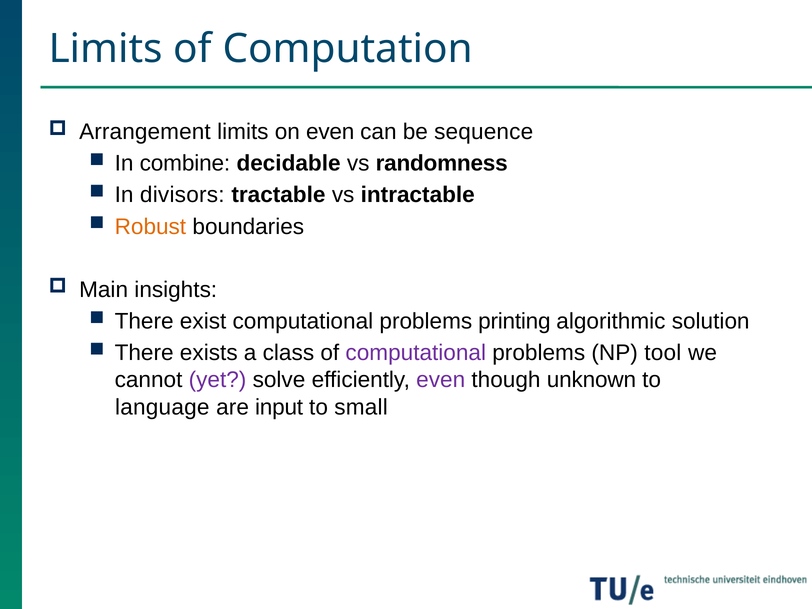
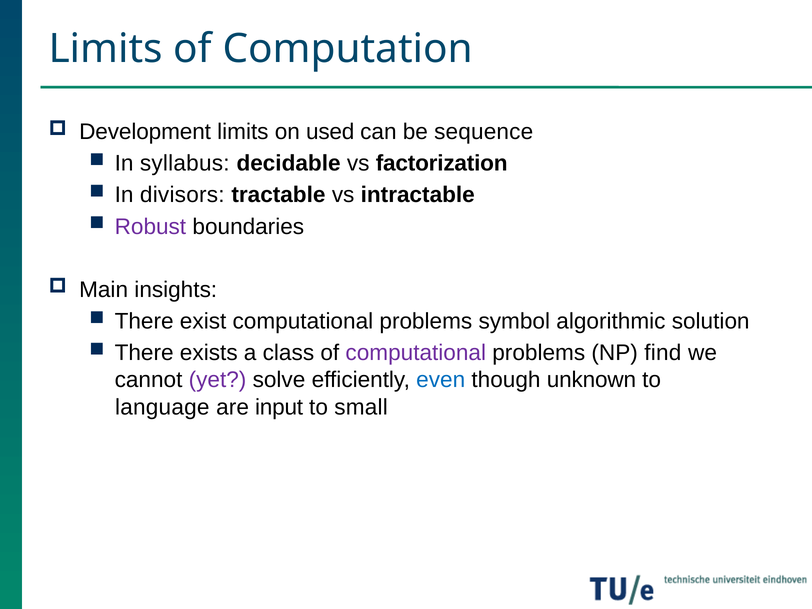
Arrangement: Arrangement -> Development
on even: even -> used
combine: combine -> syllabus
randomness: randomness -> factorization
Robust colour: orange -> purple
printing: printing -> symbol
tool: tool -> find
even at (441, 380) colour: purple -> blue
